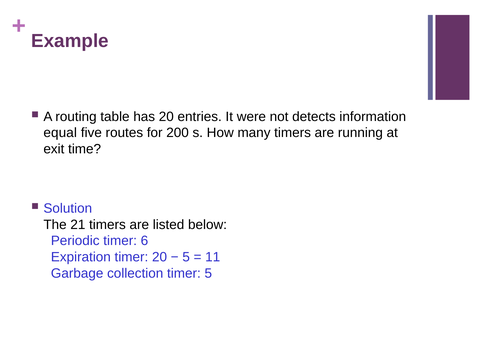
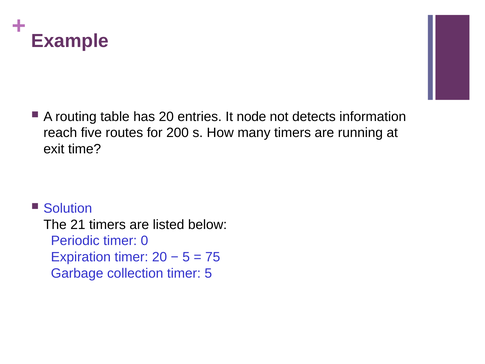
were: were -> node
equal: equal -> reach
6: 6 -> 0
11: 11 -> 75
